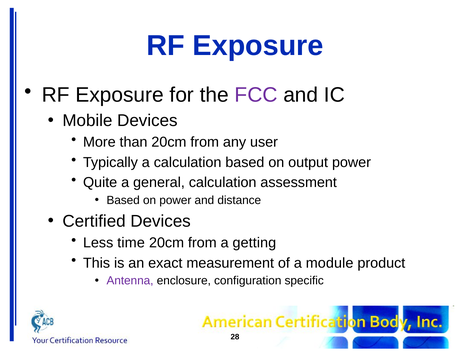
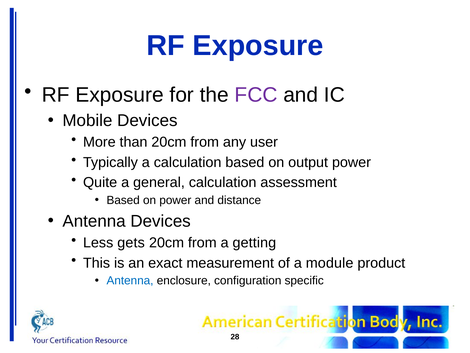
Certified at (94, 221): Certified -> Antenna
time: time -> gets
Antenna at (130, 280) colour: purple -> blue
